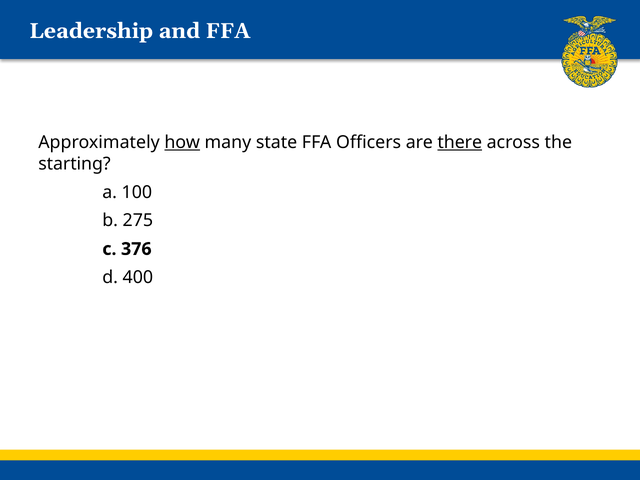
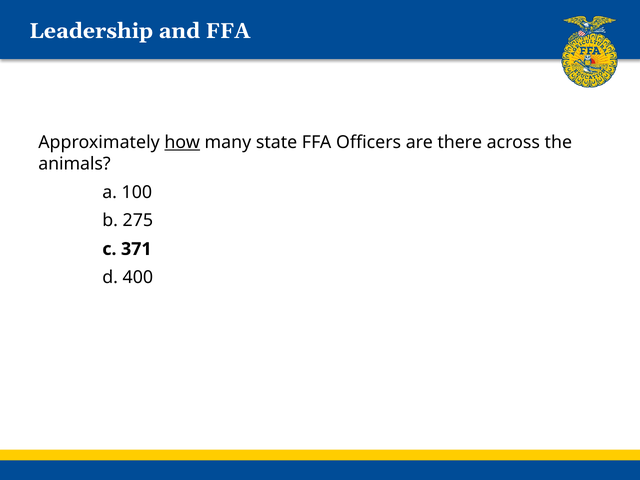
there underline: present -> none
starting: starting -> animals
376: 376 -> 371
